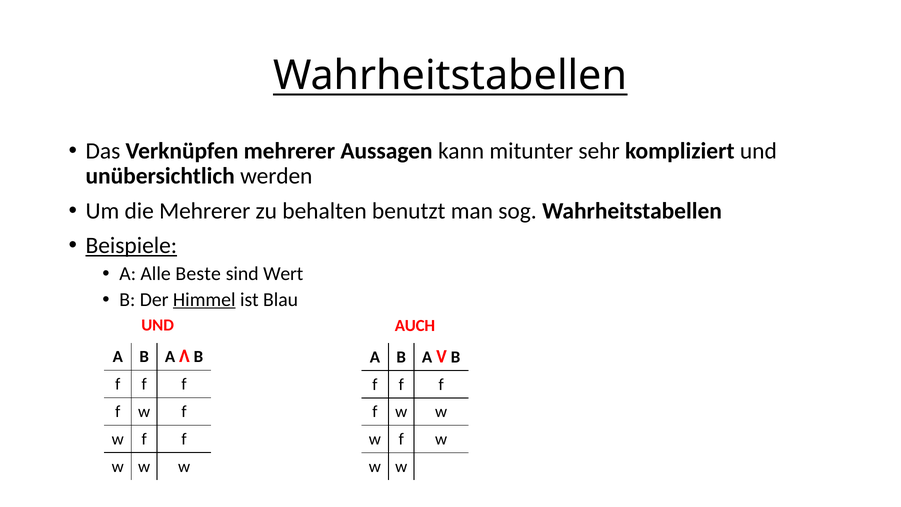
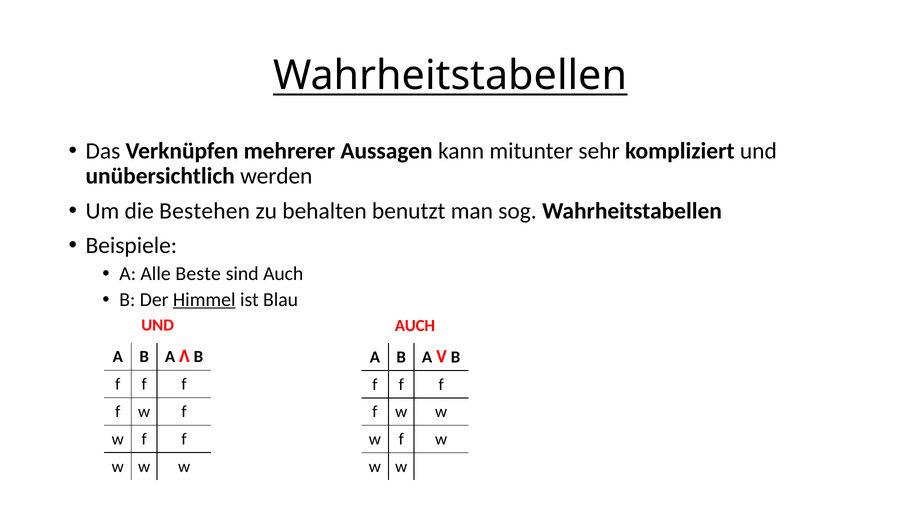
die Mehrerer: Mehrerer -> Bestehen
Beispiele underline: present -> none
sind Wert: Wert -> Auch
